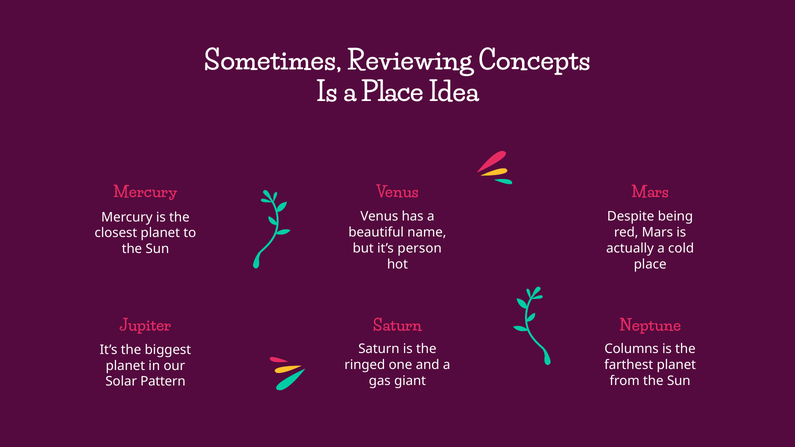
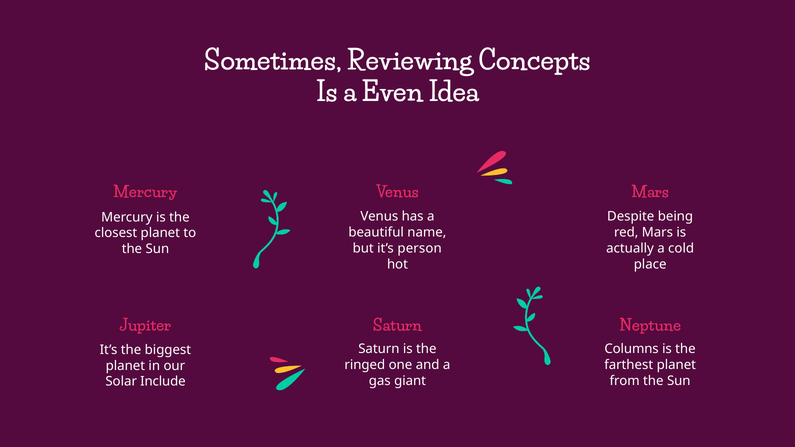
a Place: Place -> Even
Pattern: Pattern -> Include
